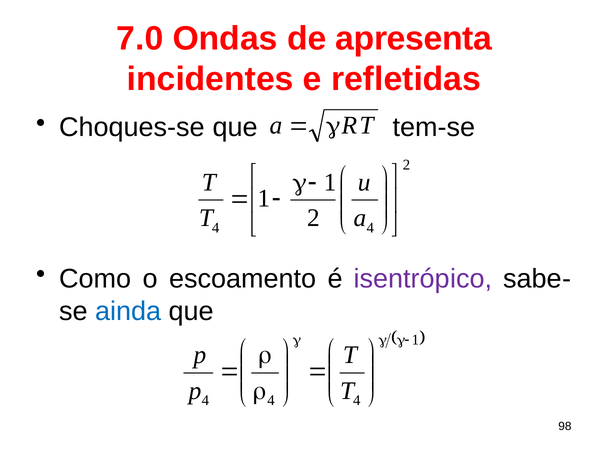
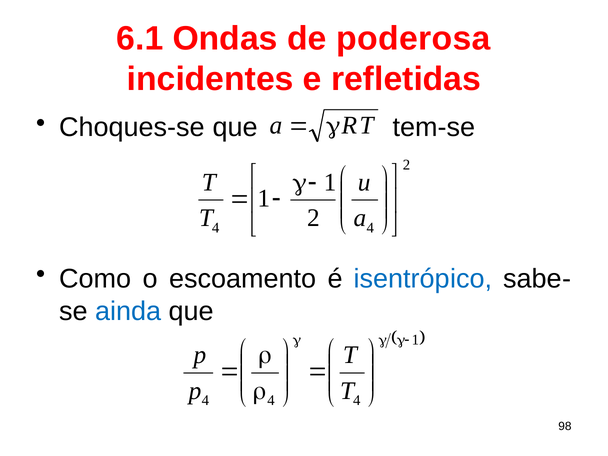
7.0: 7.0 -> 6.1
apresenta: apresenta -> poderosa
isentrópico colour: purple -> blue
